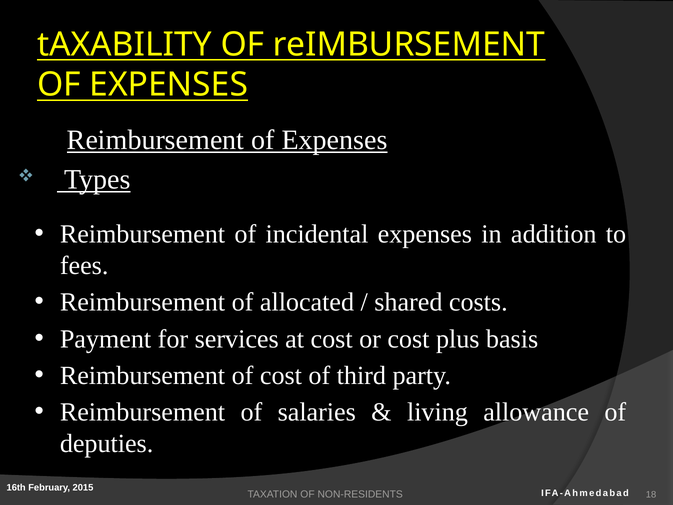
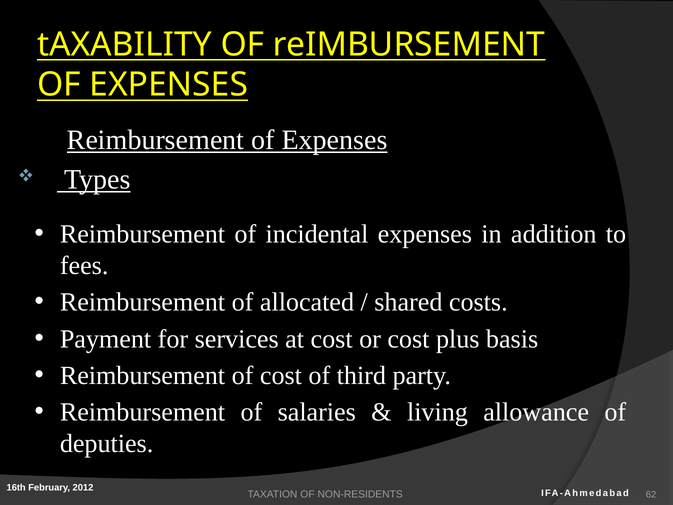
2015: 2015 -> 2012
18: 18 -> 62
